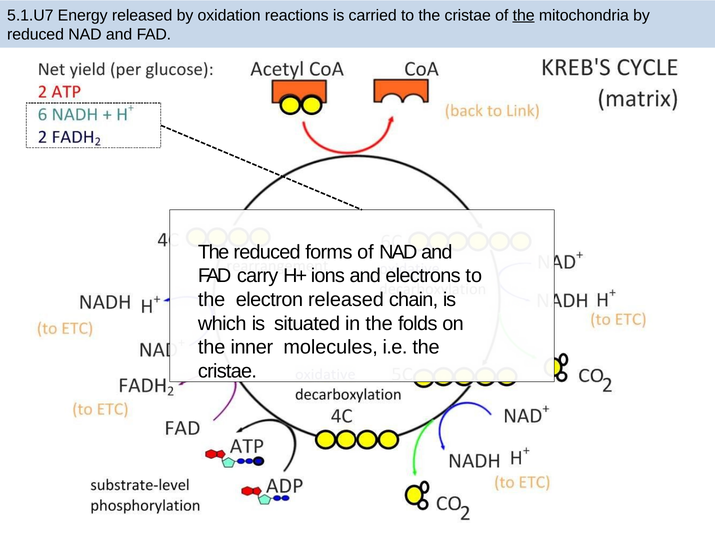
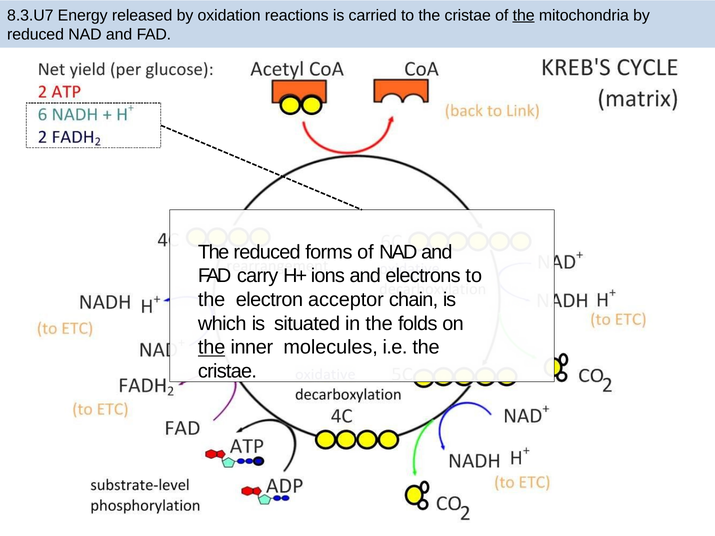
5.1.U7: 5.1.U7 -> 8.3.U7
electron released: released -> acceptor
the at (212, 348) underline: none -> present
